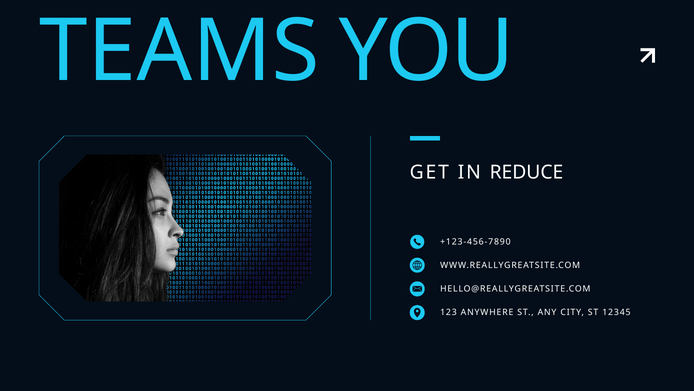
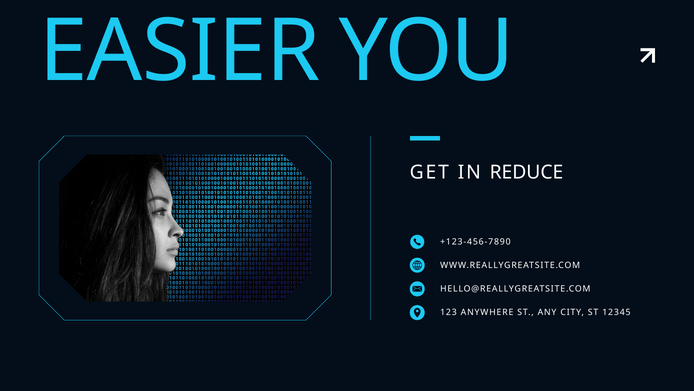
TEAMS: TEAMS -> EASIER
